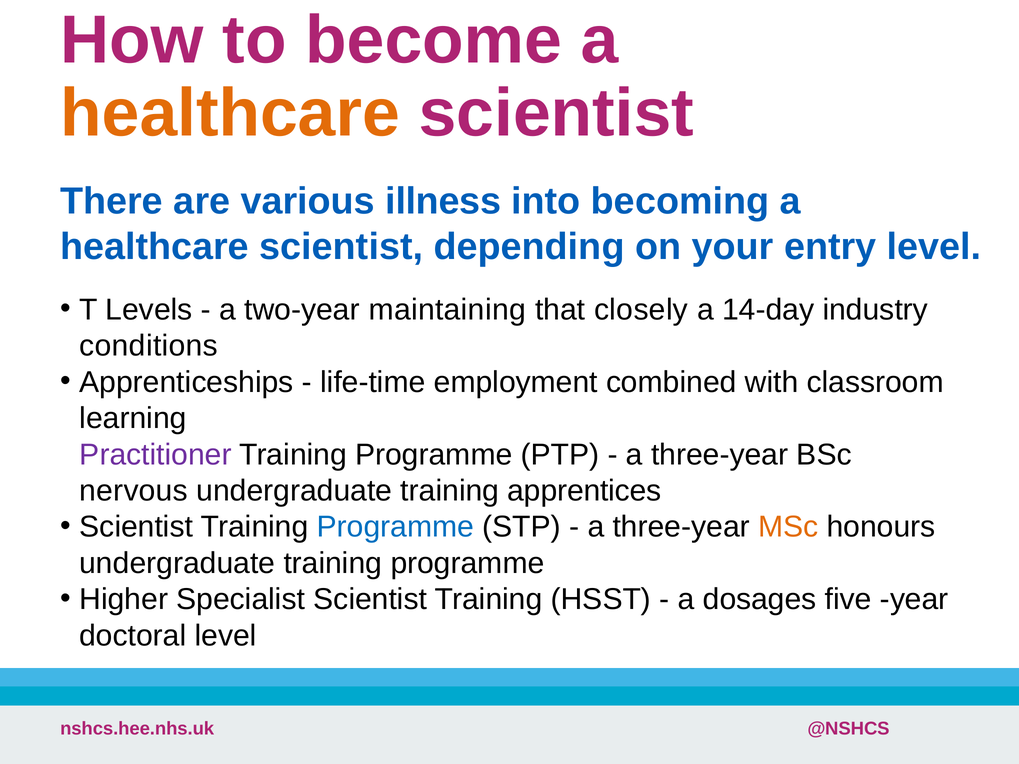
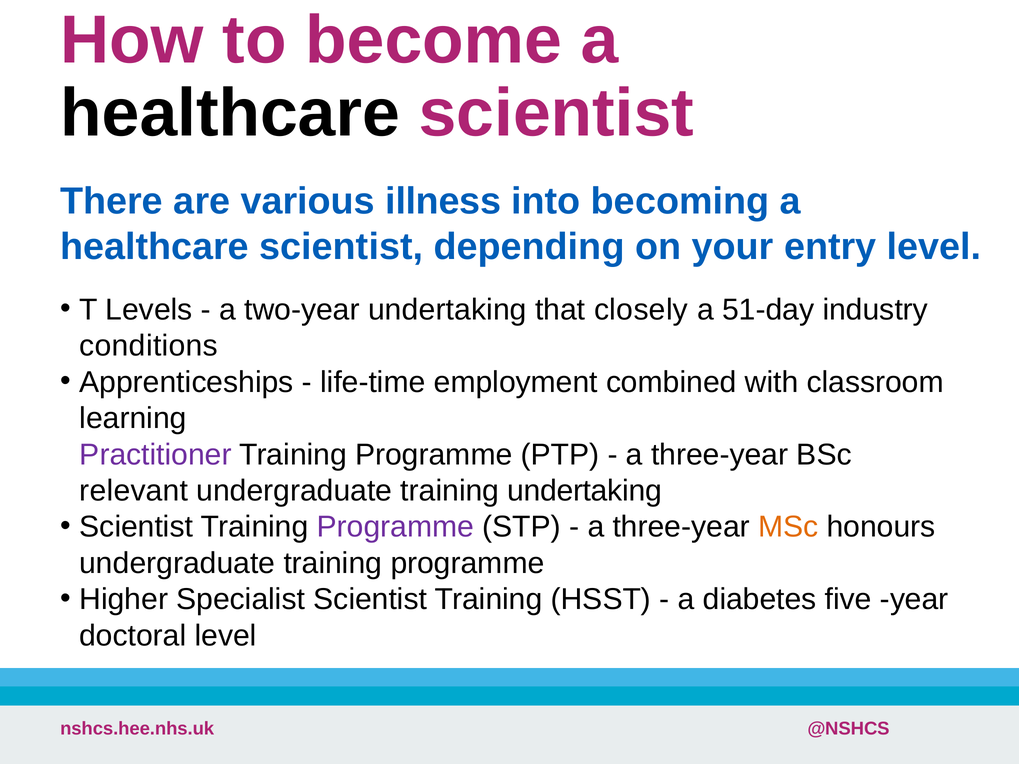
healthcare at (230, 114) colour: orange -> black
two-year maintaining: maintaining -> undertaking
14-day: 14-day -> 51-day
nervous: nervous -> relevant
training apprentices: apprentices -> undertaking
Programme at (395, 527) colour: blue -> purple
dosages: dosages -> diabetes
